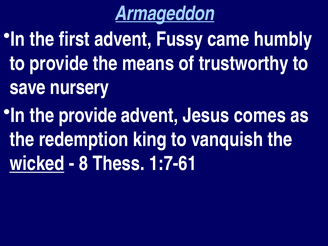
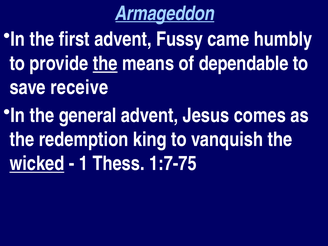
the at (105, 63) underline: none -> present
trustworthy: trustworthy -> dependable
nursery: nursery -> receive
the provide: provide -> general
8: 8 -> 1
1:7-61: 1:7-61 -> 1:7-75
